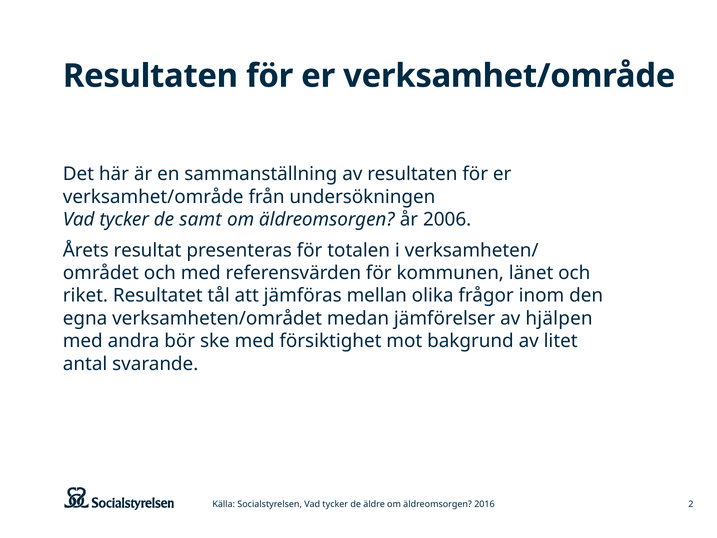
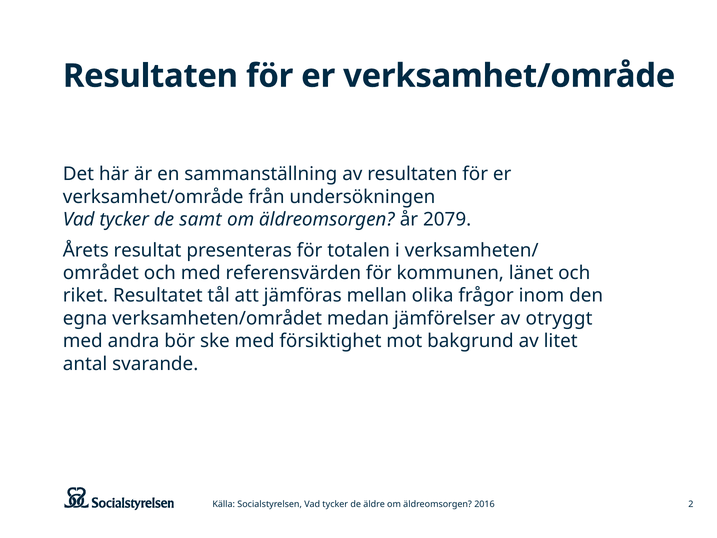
2006: 2006 -> 2079
hjälpen: hjälpen -> otryggt
